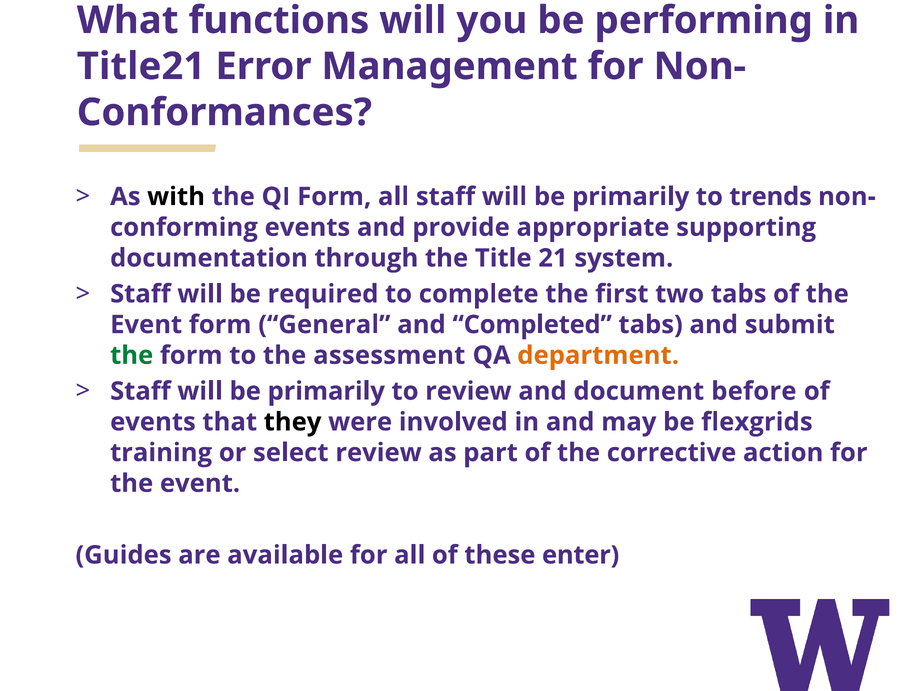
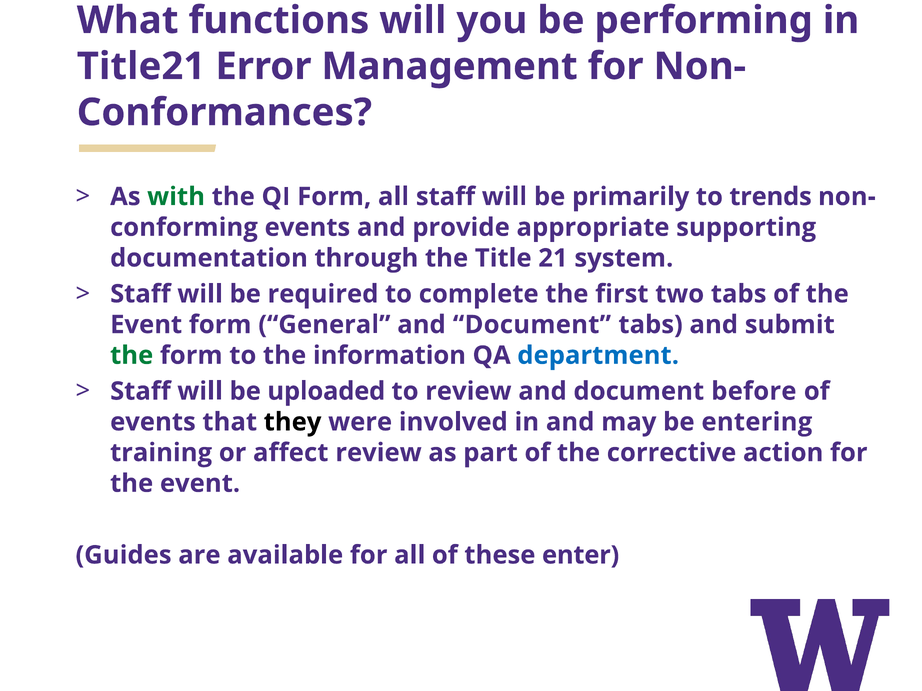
with colour: black -> green
General and Completed: Completed -> Document
assessment: assessment -> information
department colour: orange -> blue
primarily at (326, 392): primarily -> uploaded
flexgrids: flexgrids -> entering
select: select -> affect
